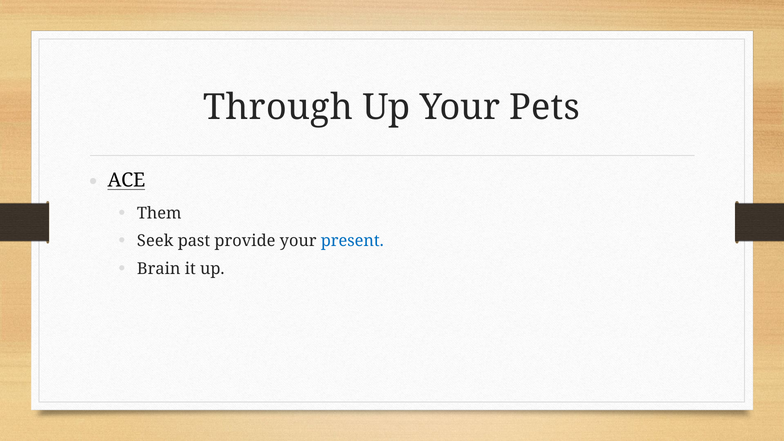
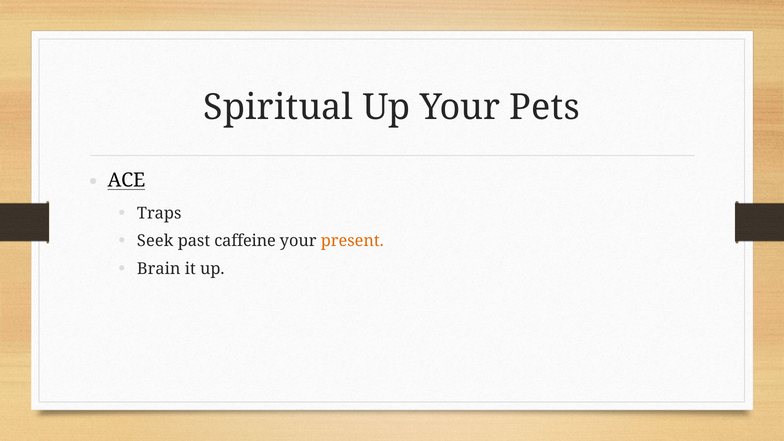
Through: Through -> Spiritual
Them: Them -> Traps
provide: provide -> caffeine
present colour: blue -> orange
